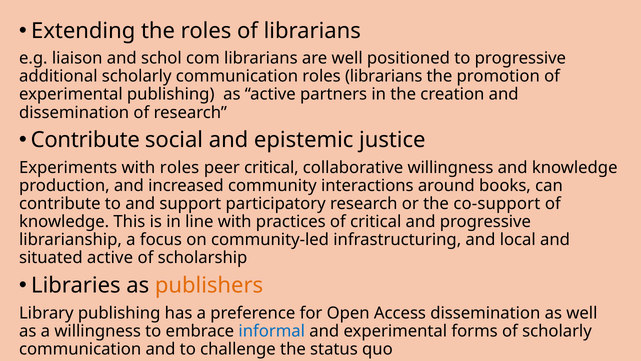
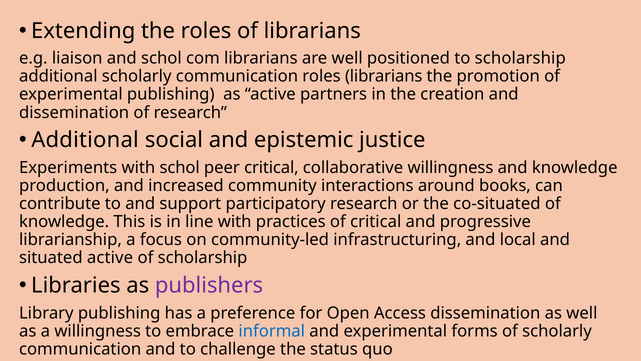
to progressive: progressive -> scholarship
Contribute at (85, 140): Contribute -> Additional
with roles: roles -> schol
co-support: co-support -> co-situated
publishers colour: orange -> purple
